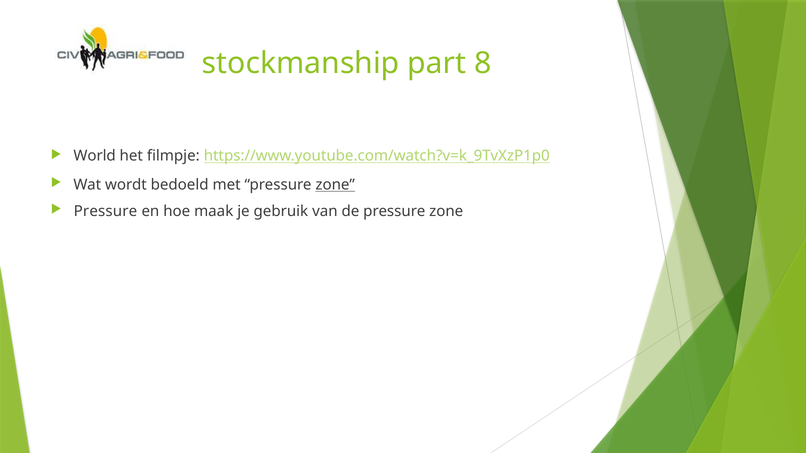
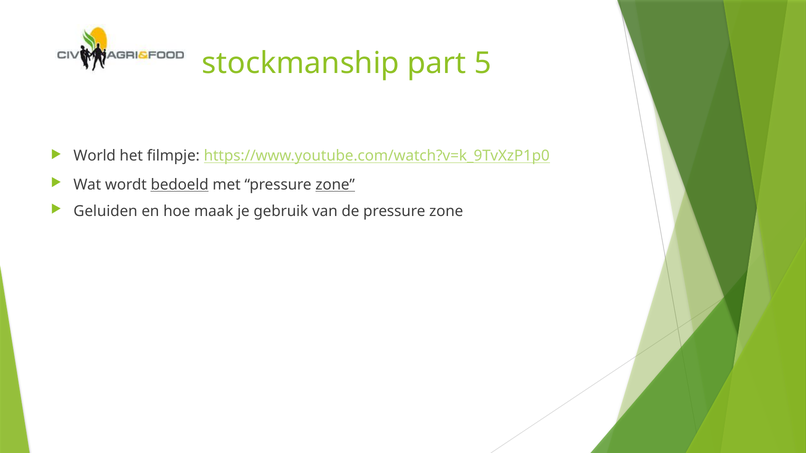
8: 8 -> 5
bedoeld underline: none -> present
Pressure at (105, 211): Pressure -> Geluiden
